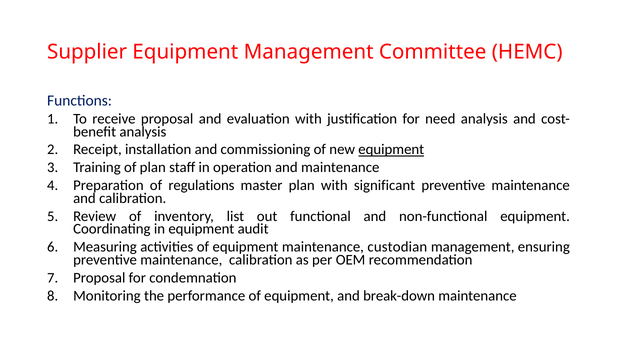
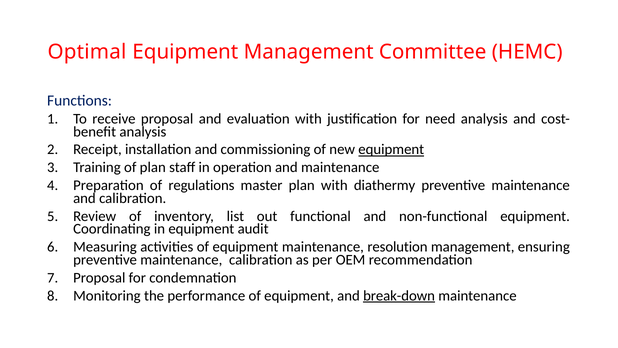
Supplier: Supplier -> Optimal
significant: significant -> diathermy
custodian: custodian -> resolution
break-down underline: none -> present
